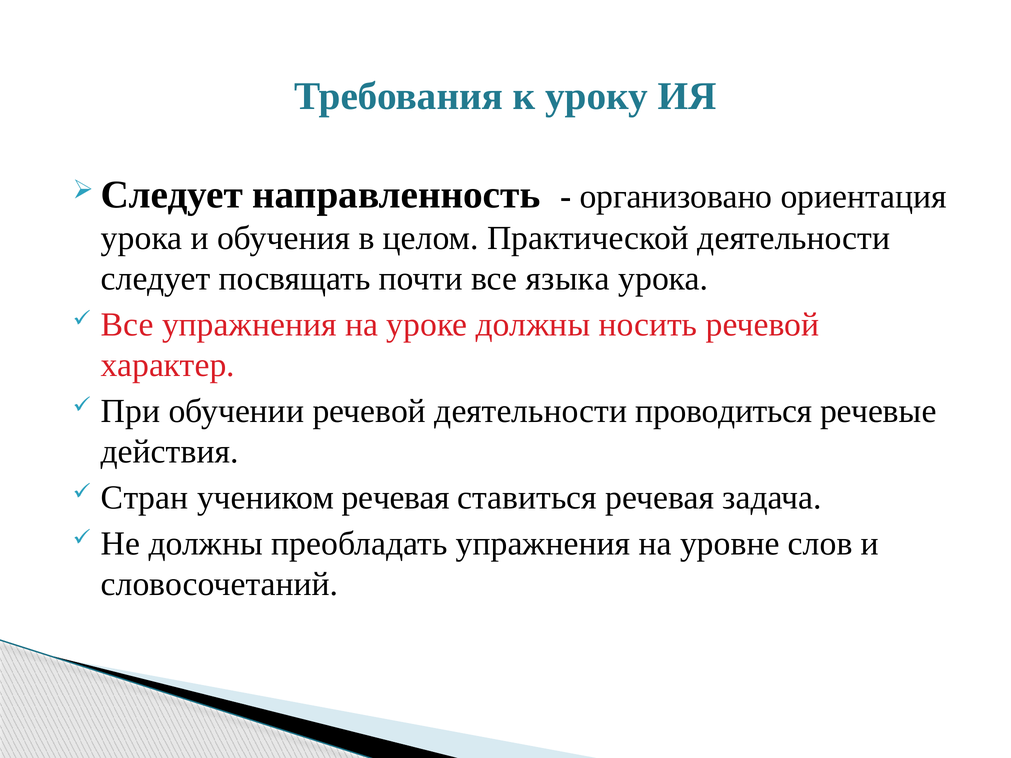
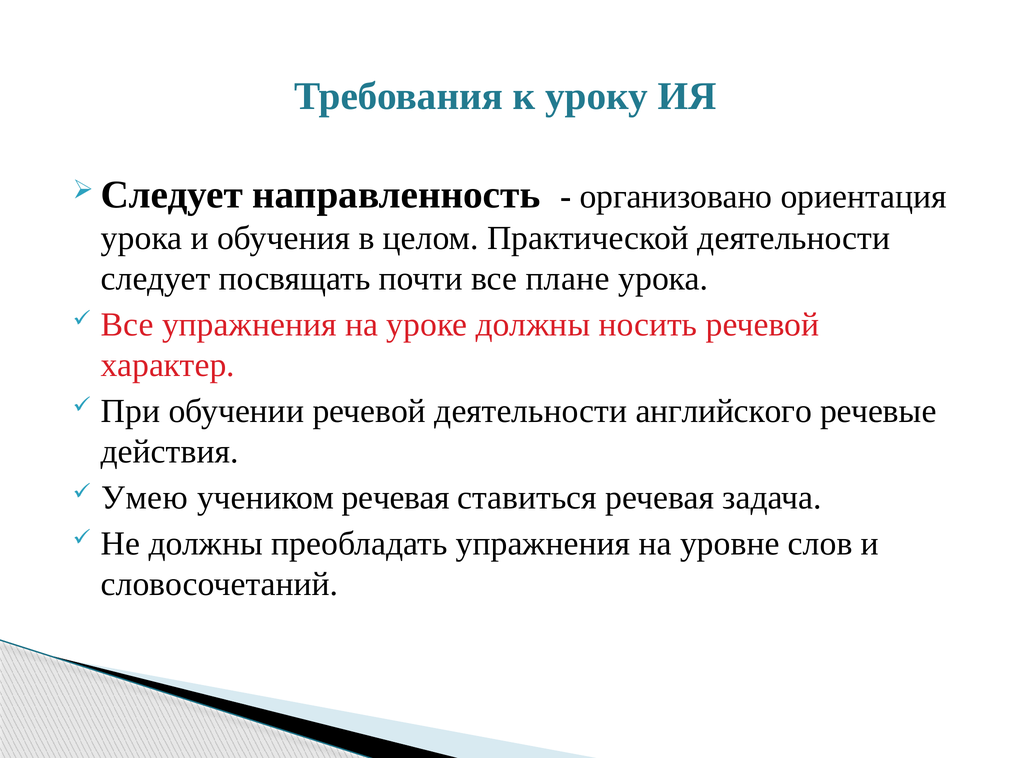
языка: языка -> плане
проводиться: проводиться -> английского
Стран: Стран -> Умею
